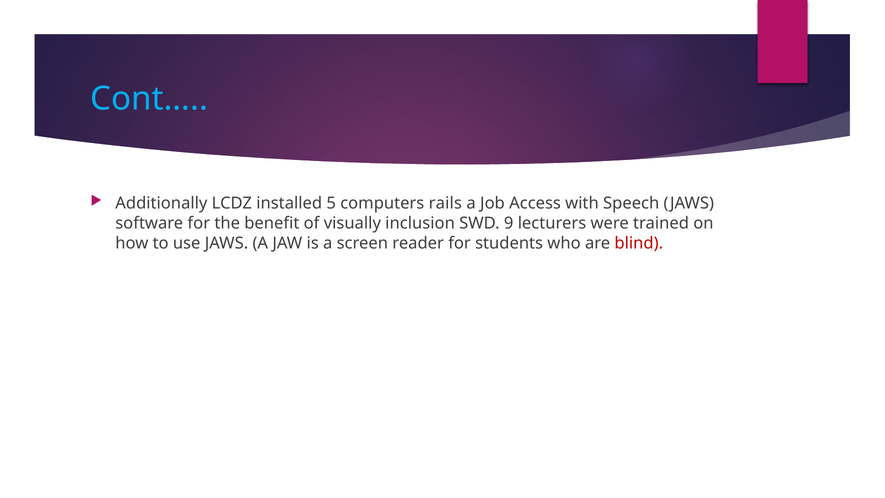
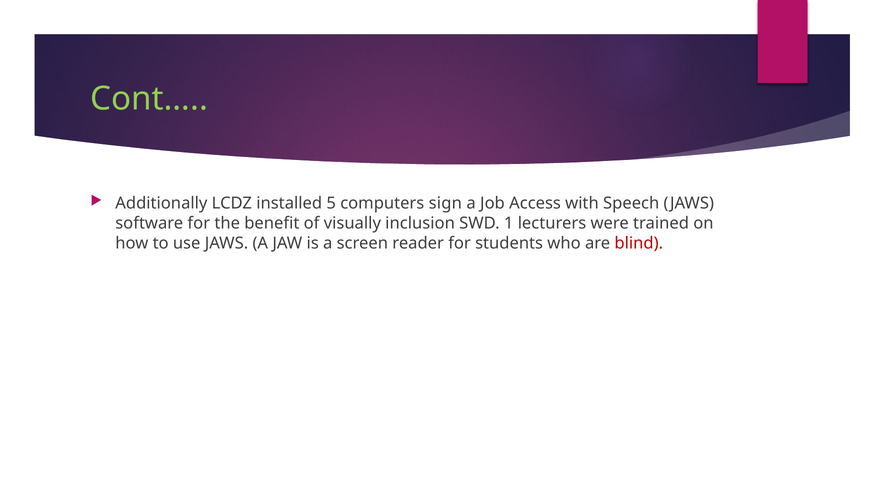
Cont… colour: light blue -> light green
rails: rails -> sign
9: 9 -> 1
